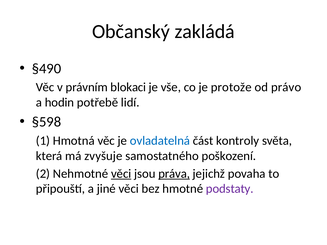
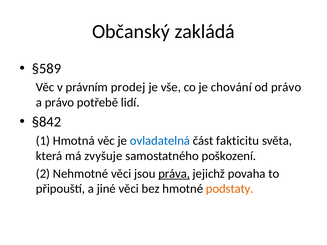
§490: §490 -> §589
blokaci: blokaci -> prodej
protože: protože -> chování
a hodin: hodin -> právo
§598: §598 -> §842
kontroly: kontroly -> fakticitu
věci at (121, 174) underline: present -> none
podstaty colour: purple -> orange
